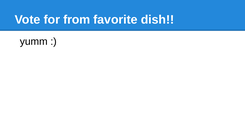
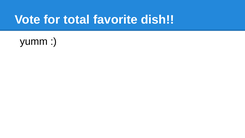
from: from -> total
